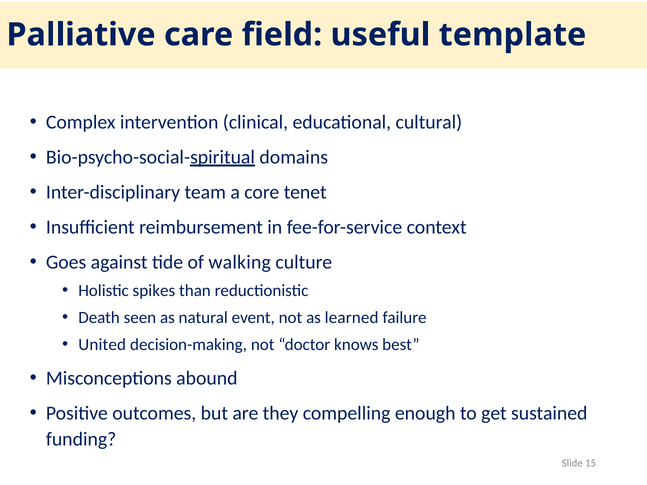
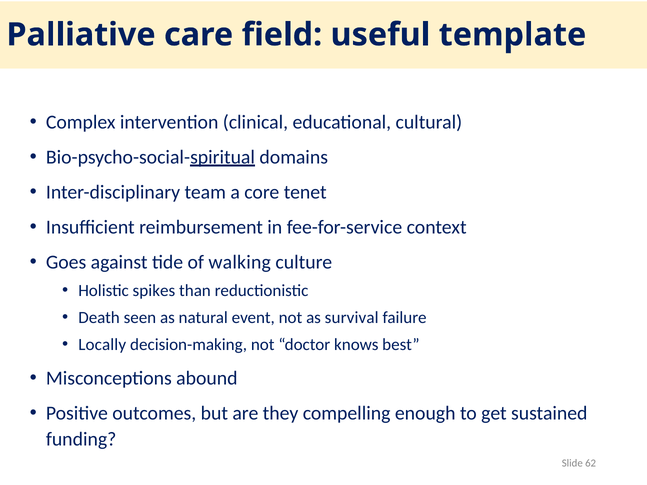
learned: learned -> survival
United: United -> Locally
15: 15 -> 62
